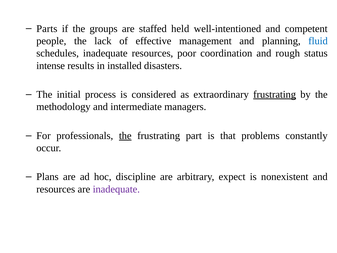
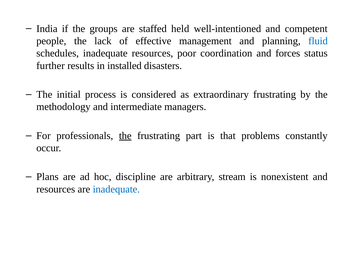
Parts: Parts -> India
rough: rough -> forces
intense: intense -> further
frustrating at (275, 94) underline: present -> none
expect: expect -> stream
inadequate at (116, 189) colour: purple -> blue
